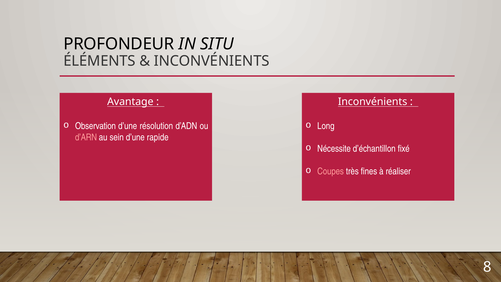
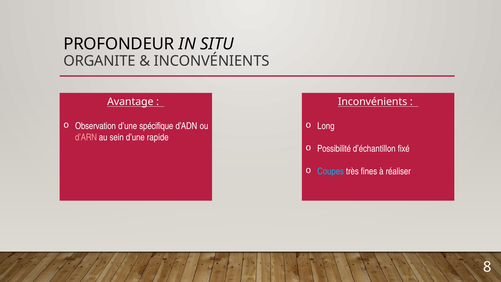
ÉLÉMENTS: ÉLÉMENTS -> ORGANITE
résolution: résolution -> spécifique
Nécessite: Nécessite -> Possibilité
Coupes colour: pink -> light blue
